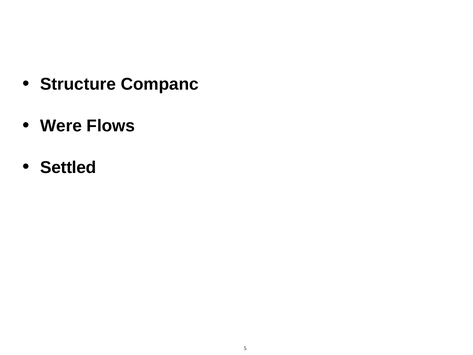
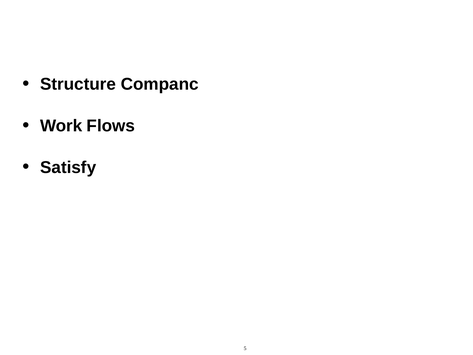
Were: Were -> Work
Settled: Settled -> Satisfy
